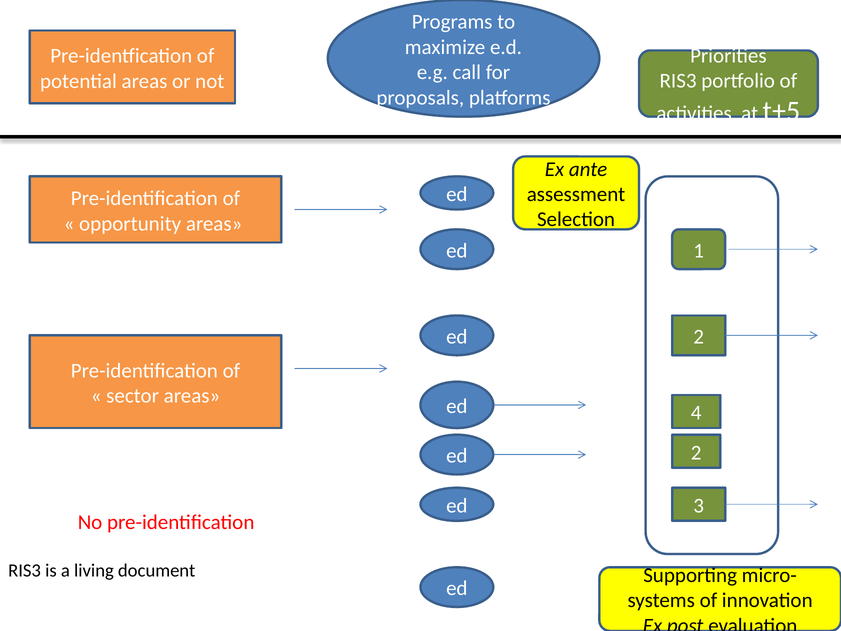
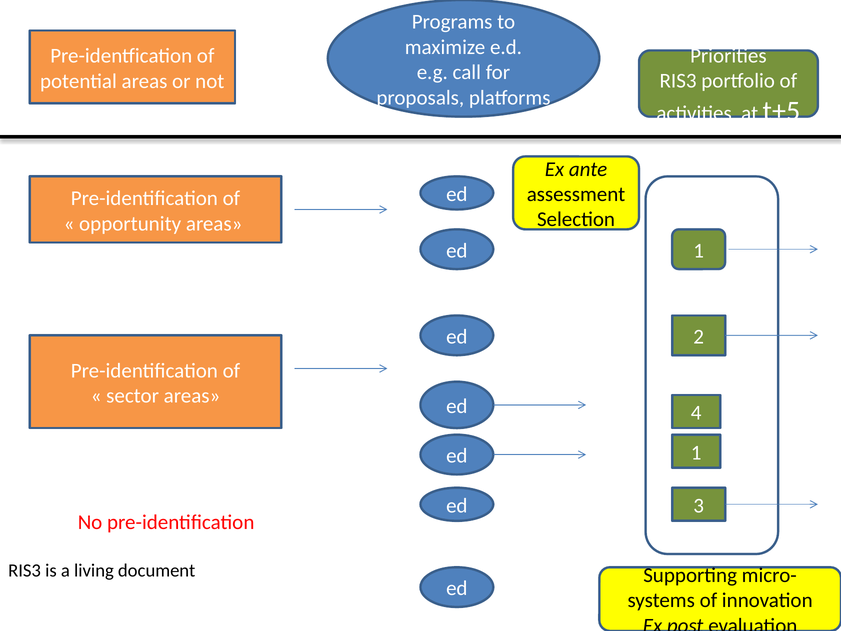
ed 2: 2 -> 1
